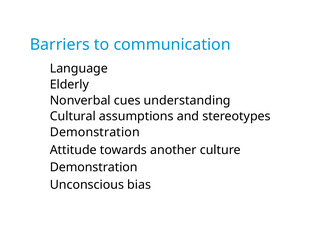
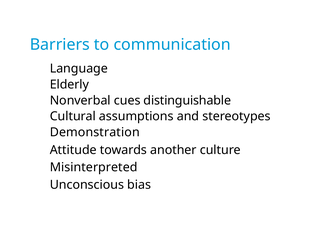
understanding: understanding -> distinguishable
Demonstration at (94, 167): Demonstration -> Misinterpreted
